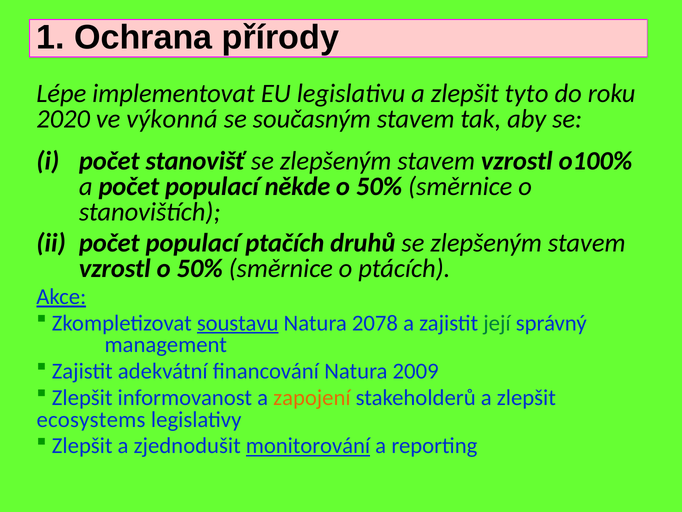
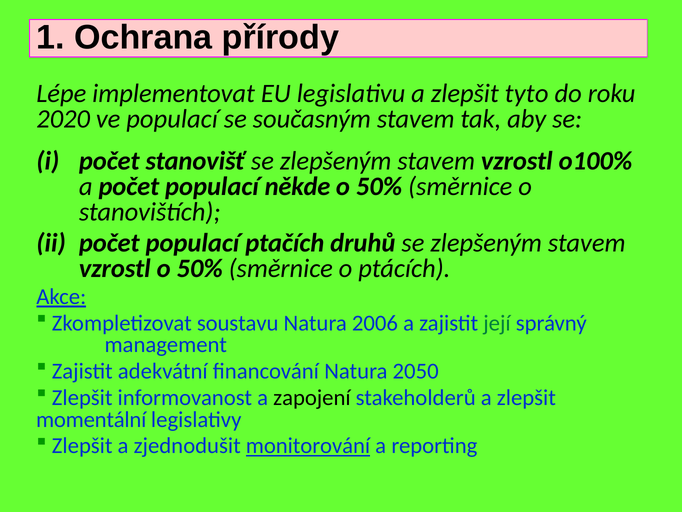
ve výkonná: výkonná -> populací
soustavu underline: present -> none
2078: 2078 -> 2006
2009: 2009 -> 2050
zapojení colour: orange -> black
ecosystems: ecosystems -> momentální
